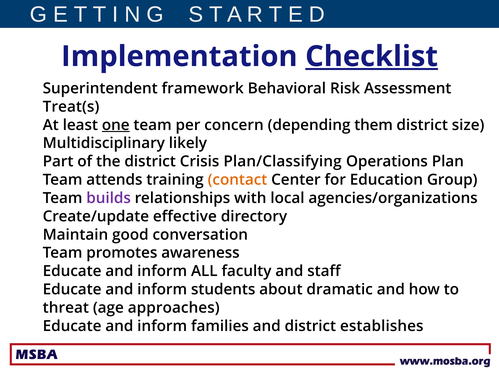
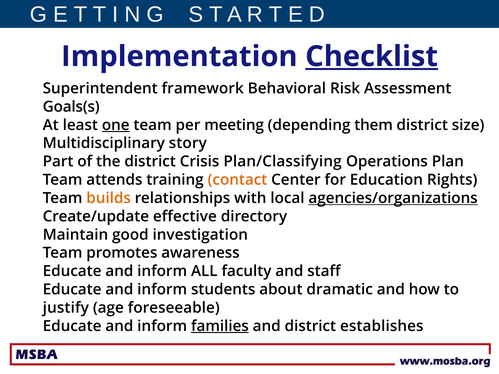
Treat(s: Treat(s -> Goals(s
concern: concern -> meeting
likely: likely -> story
Group: Group -> Rights
builds colour: purple -> orange
agencies/organizations underline: none -> present
conversation: conversation -> investigation
threat: threat -> justify
approaches: approaches -> foreseeable
families underline: none -> present
